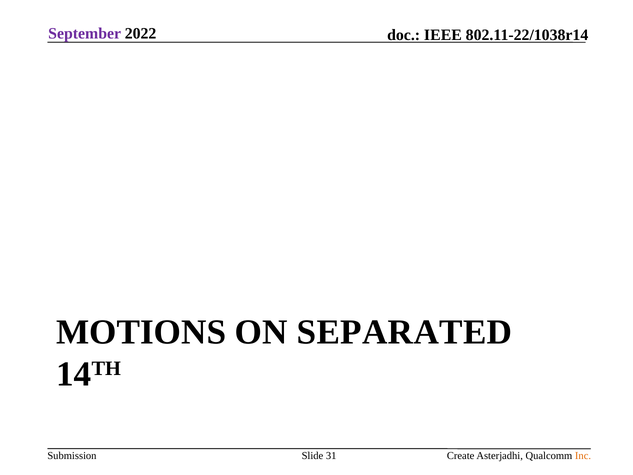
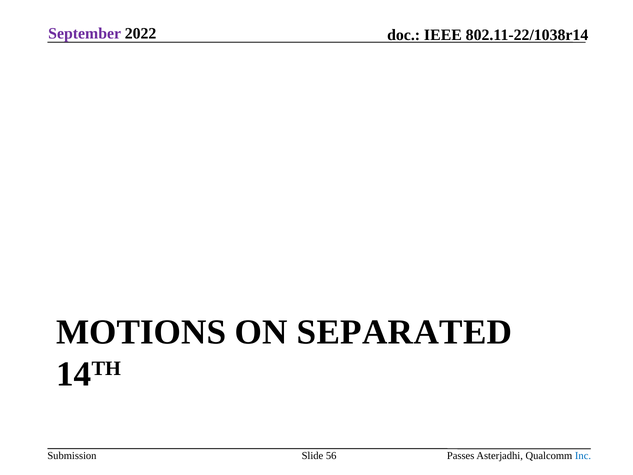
31: 31 -> 56
Create: Create -> Passes
Inc colour: orange -> blue
